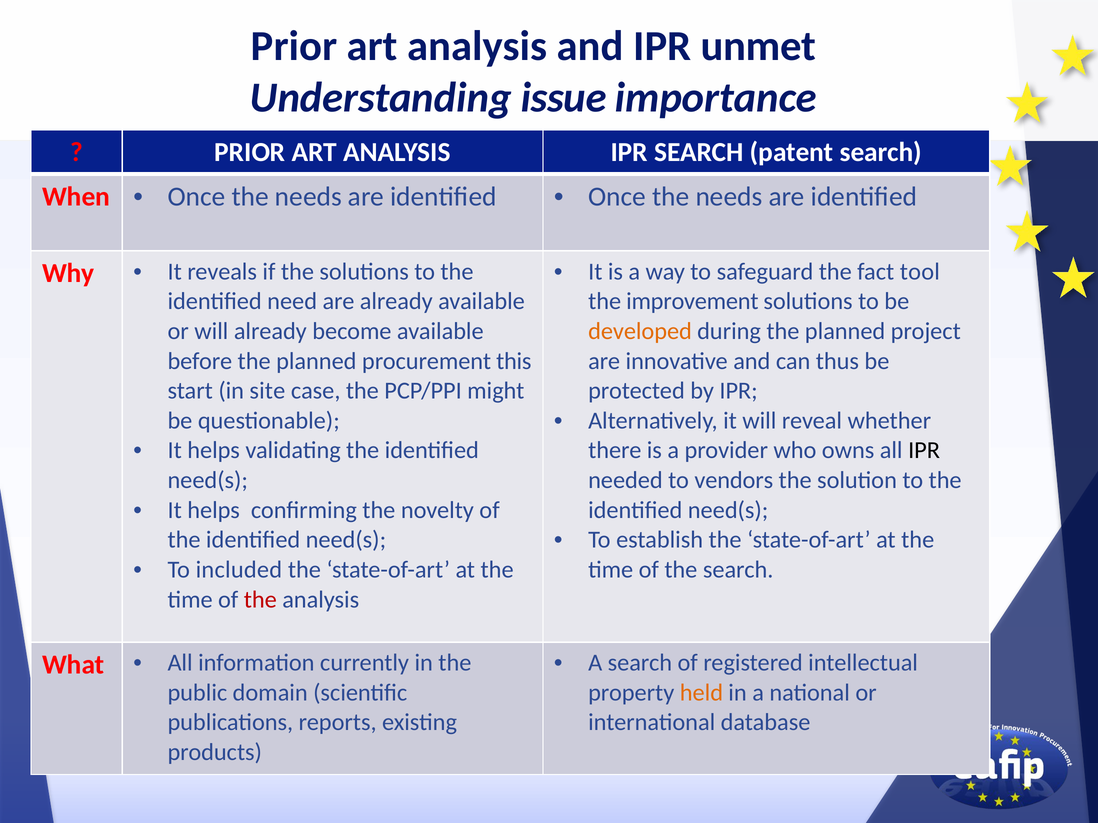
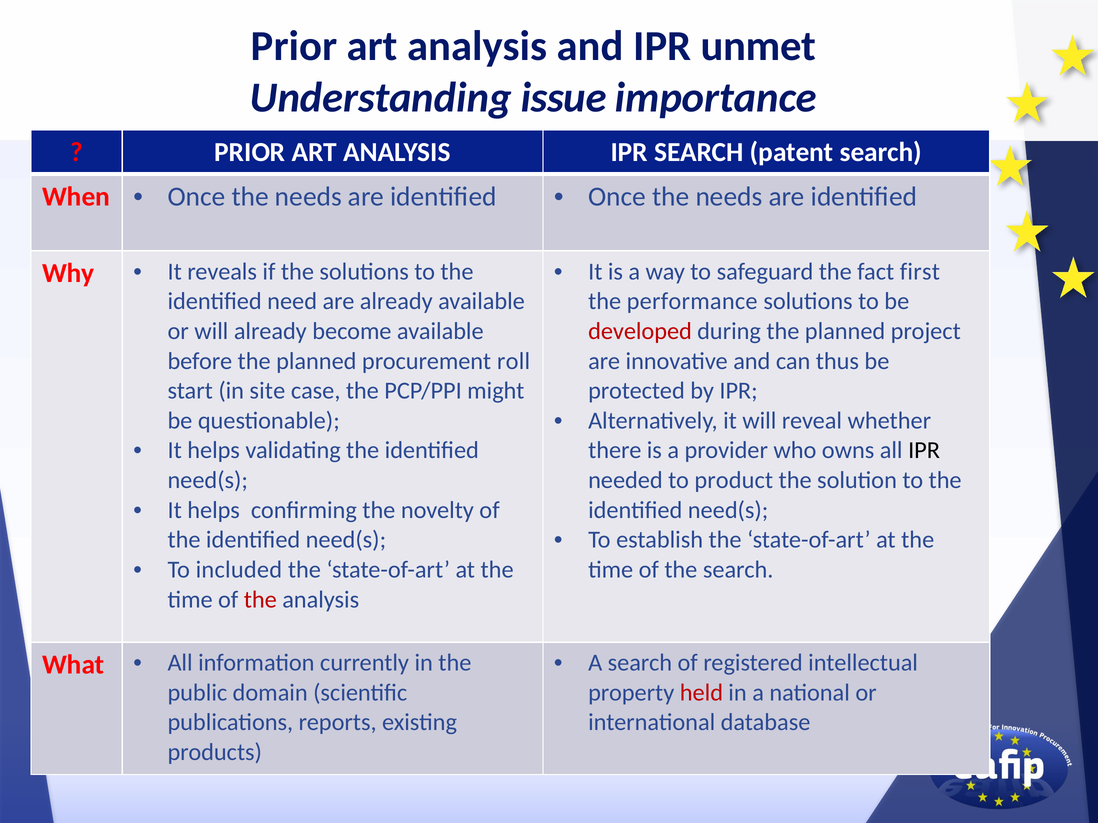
tool: tool -> first
improvement: improvement -> performance
developed colour: orange -> red
this: this -> roll
vendors: vendors -> product
held colour: orange -> red
